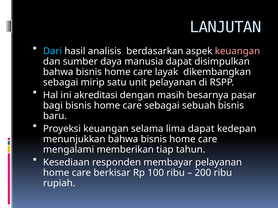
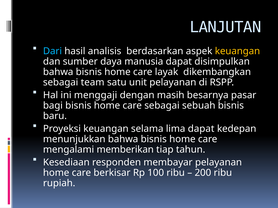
keuangan at (237, 51) colour: pink -> yellow
mirip: mirip -> team
akreditasi: akreditasi -> menggaji
